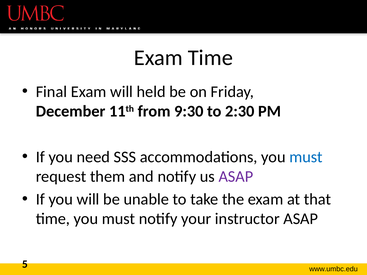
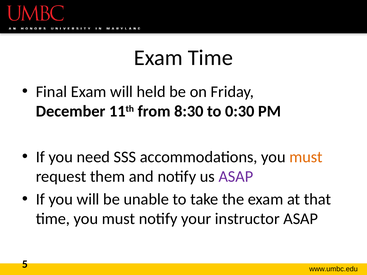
9:30: 9:30 -> 8:30
2:30: 2:30 -> 0:30
must at (306, 157) colour: blue -> orange
